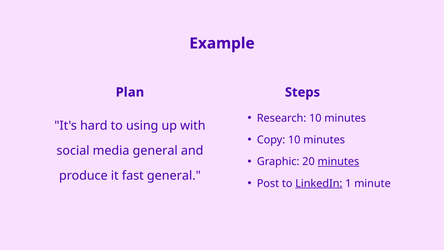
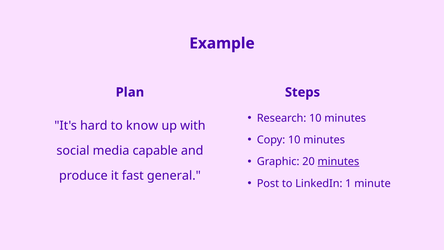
using: using -> know
media general: general -> capable
LinkedIn underline: present -> none
